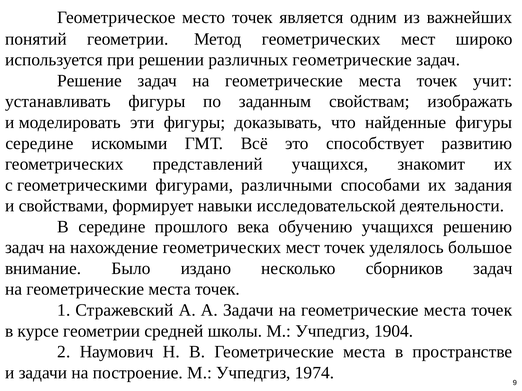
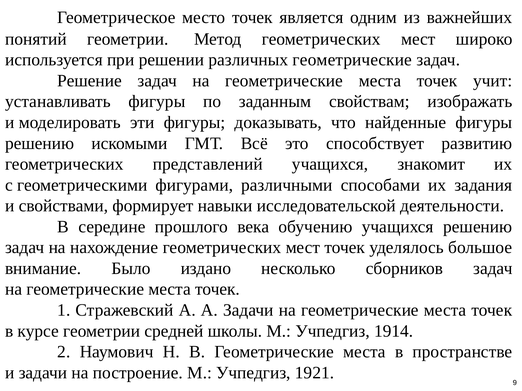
середине at (39, 143): середине -> решению
1904: 1904 -> 1914
1974: 1974 -> 1921
